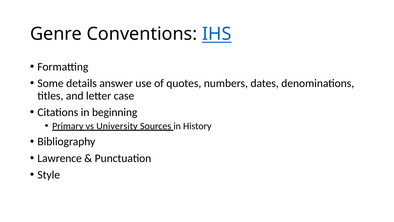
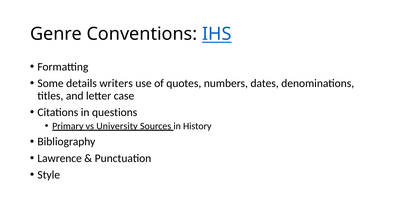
answer: answer -> writers
beginning: beginning -> questions
